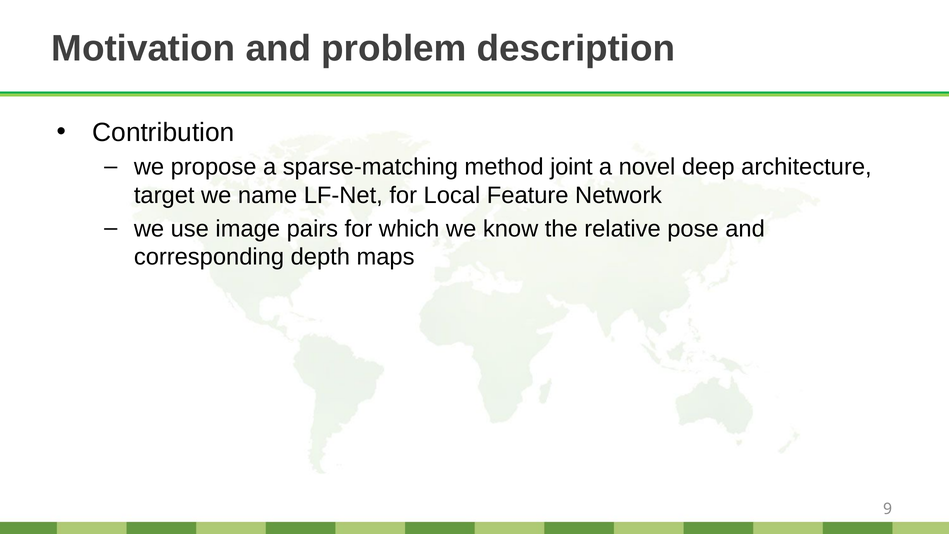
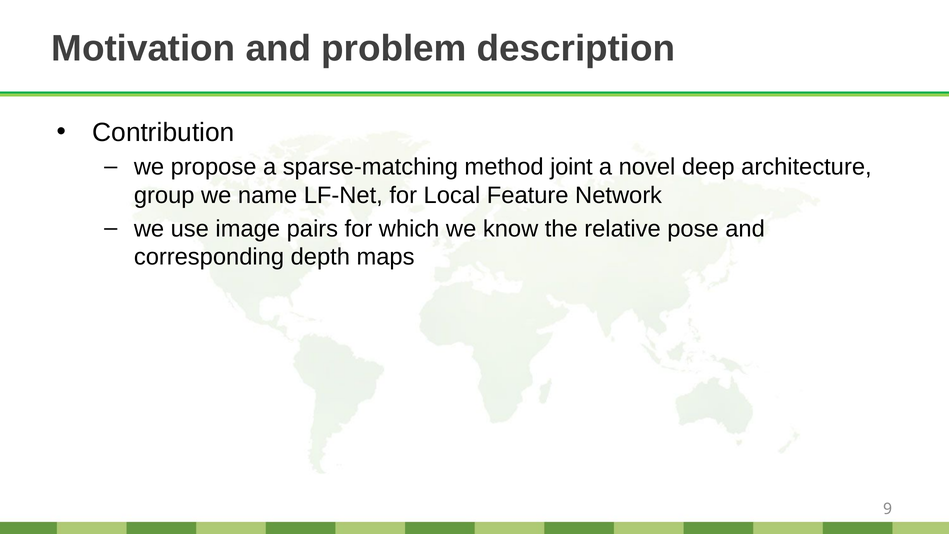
target: target -> group
